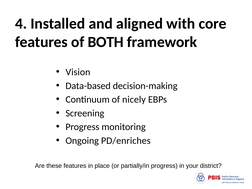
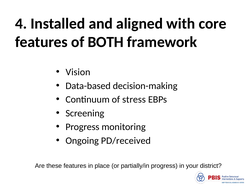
nicely: nicely -> stress
PD/enriches: PD/enriches -> PD/received
